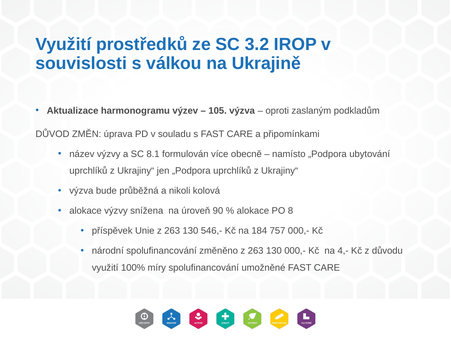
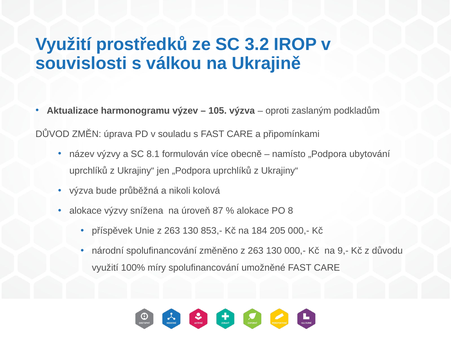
90: 90 -> 87
546,-: 546,- -> 853,-
757: 757 -> 205
4,-: 4,- -> 9,-
